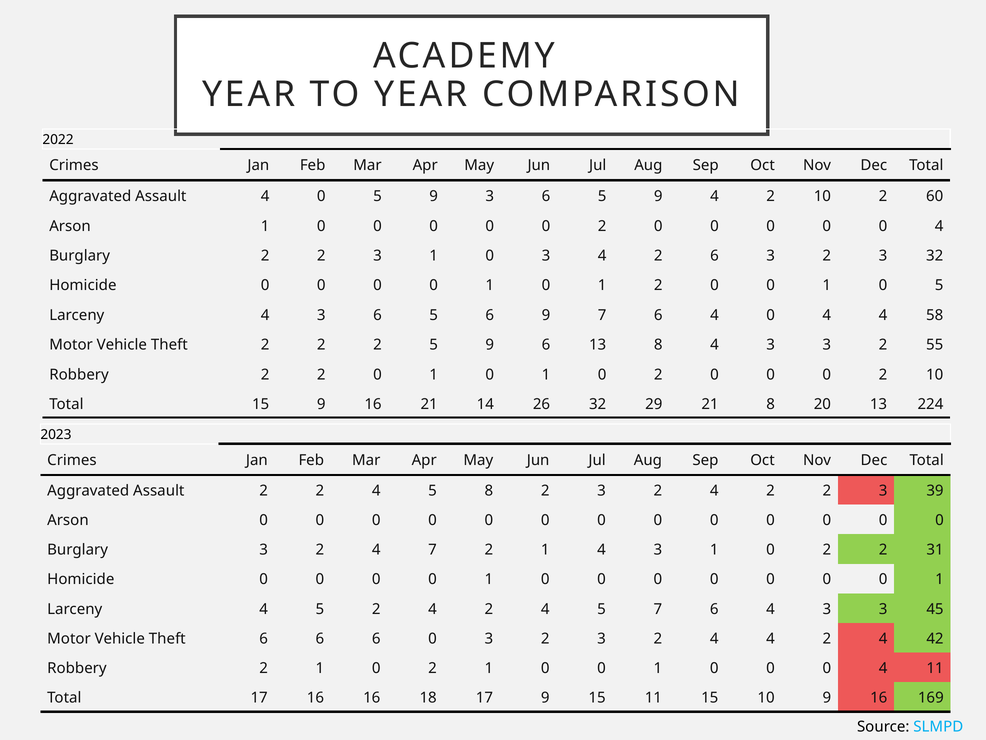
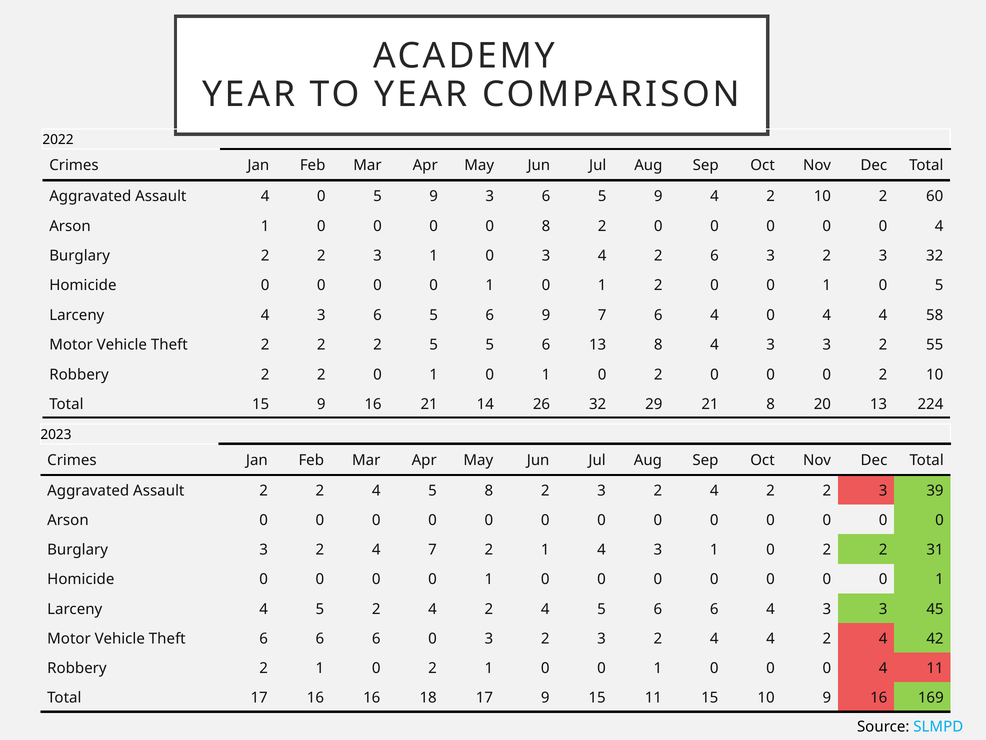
0 at (546, 226): 0 -> 8
2 5 9: 9 -> 5
4 5 7: 7 -> 6
